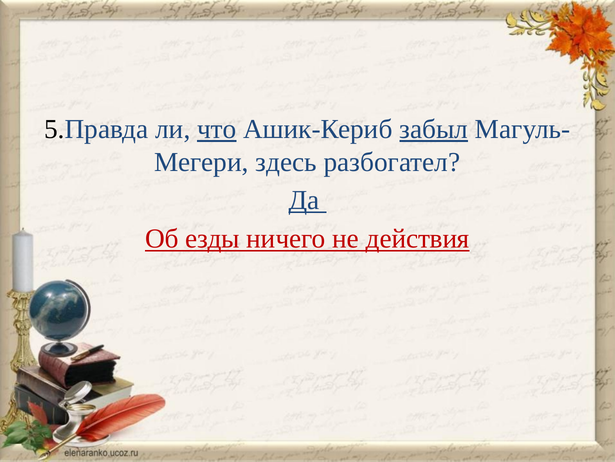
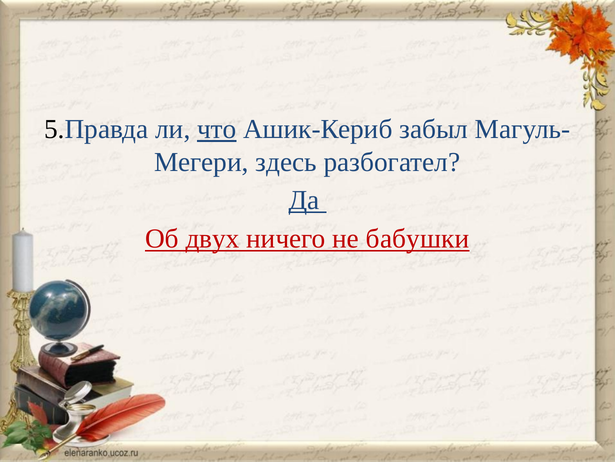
забыл underline: present -> none
езды: езды -> двух
действия: действия -> бабушки
